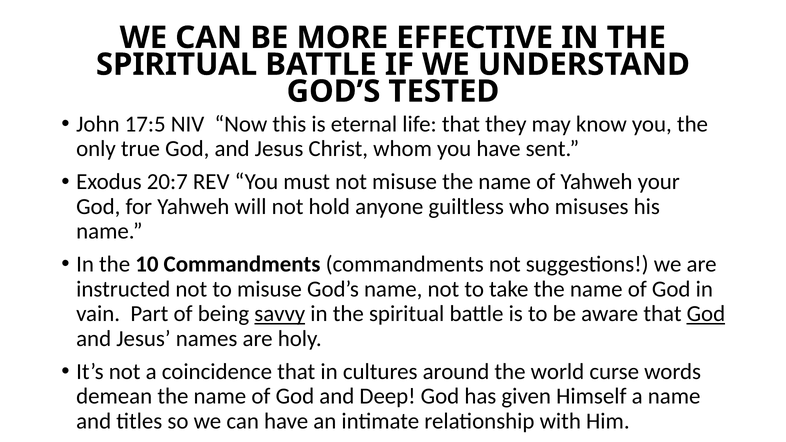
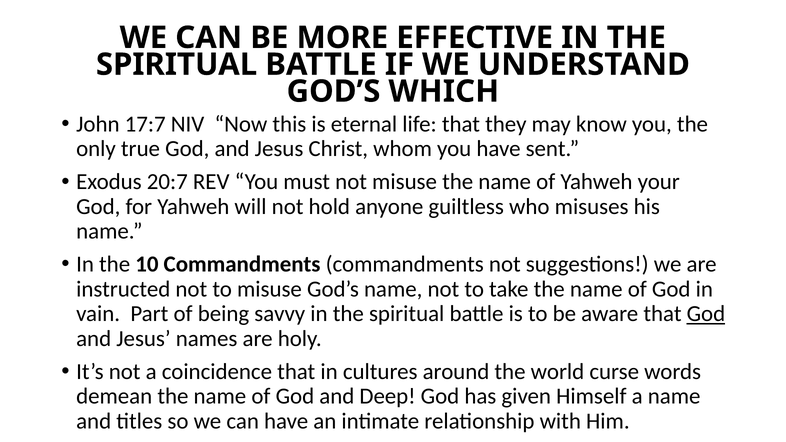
TESTED: TESTED -> WHICH
17:5: 17:5 -> 17:7
savvy underline: present -> none
